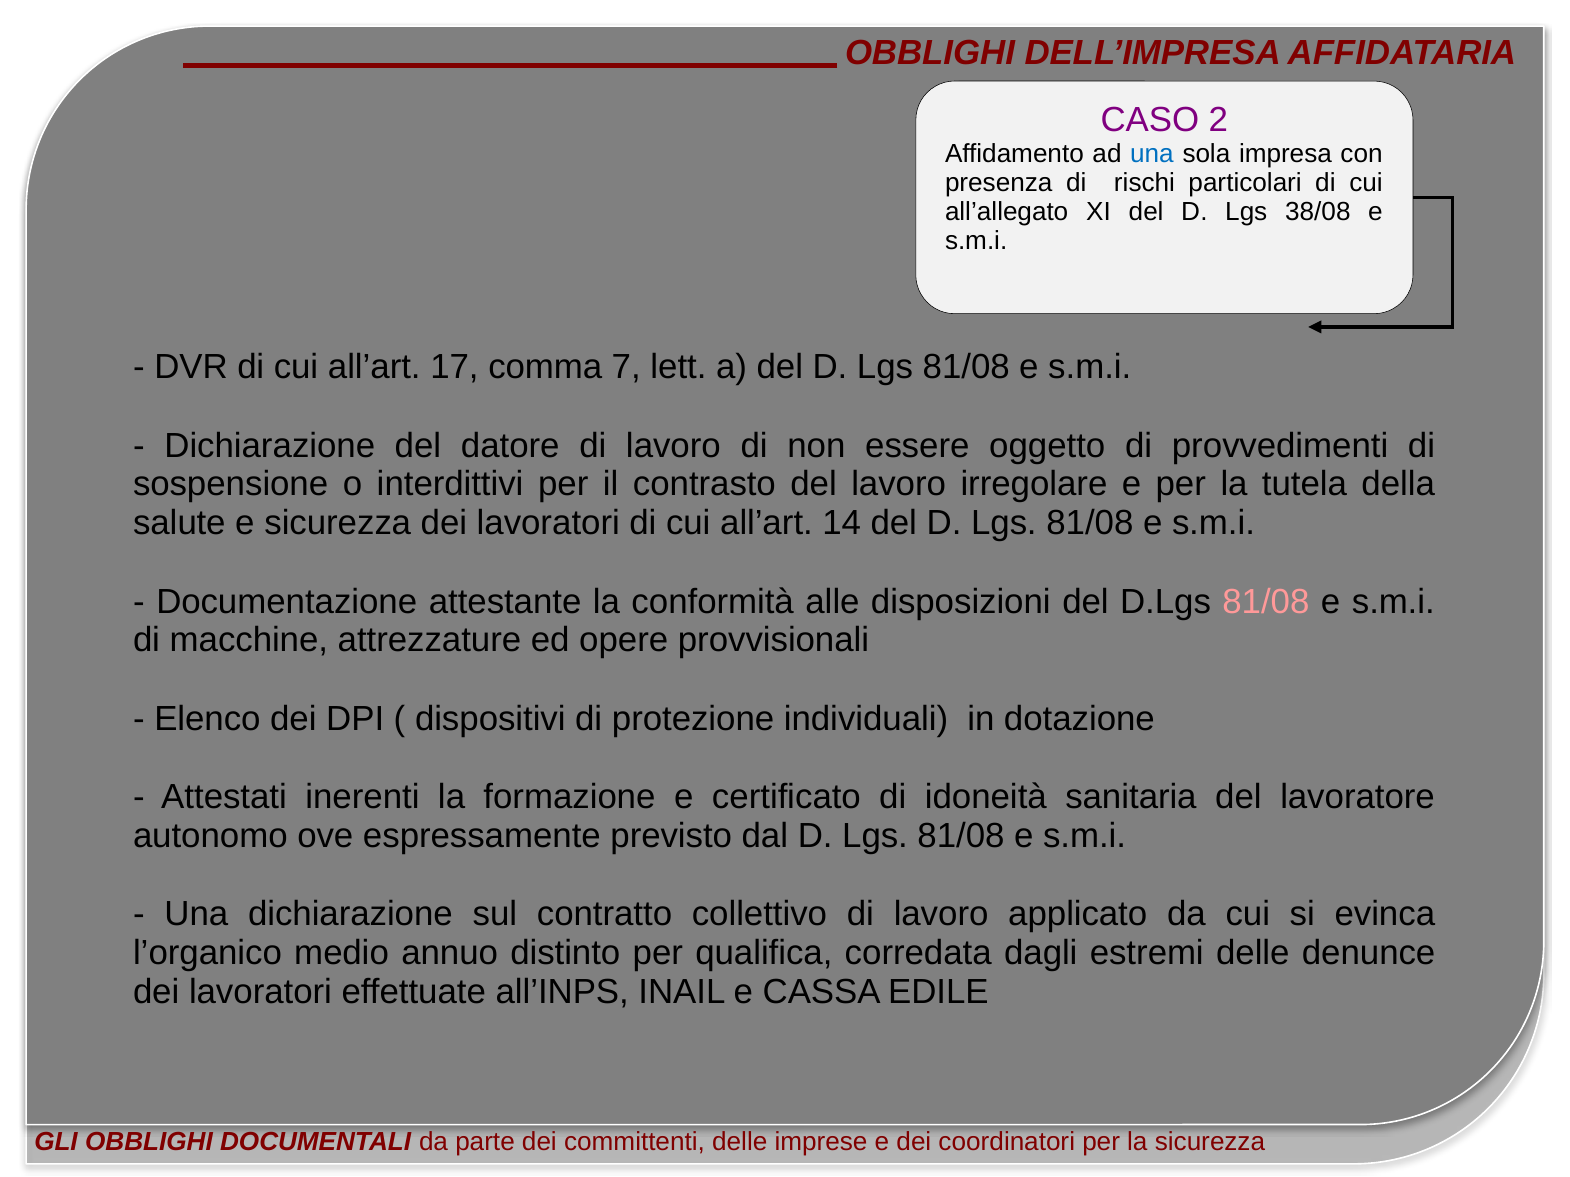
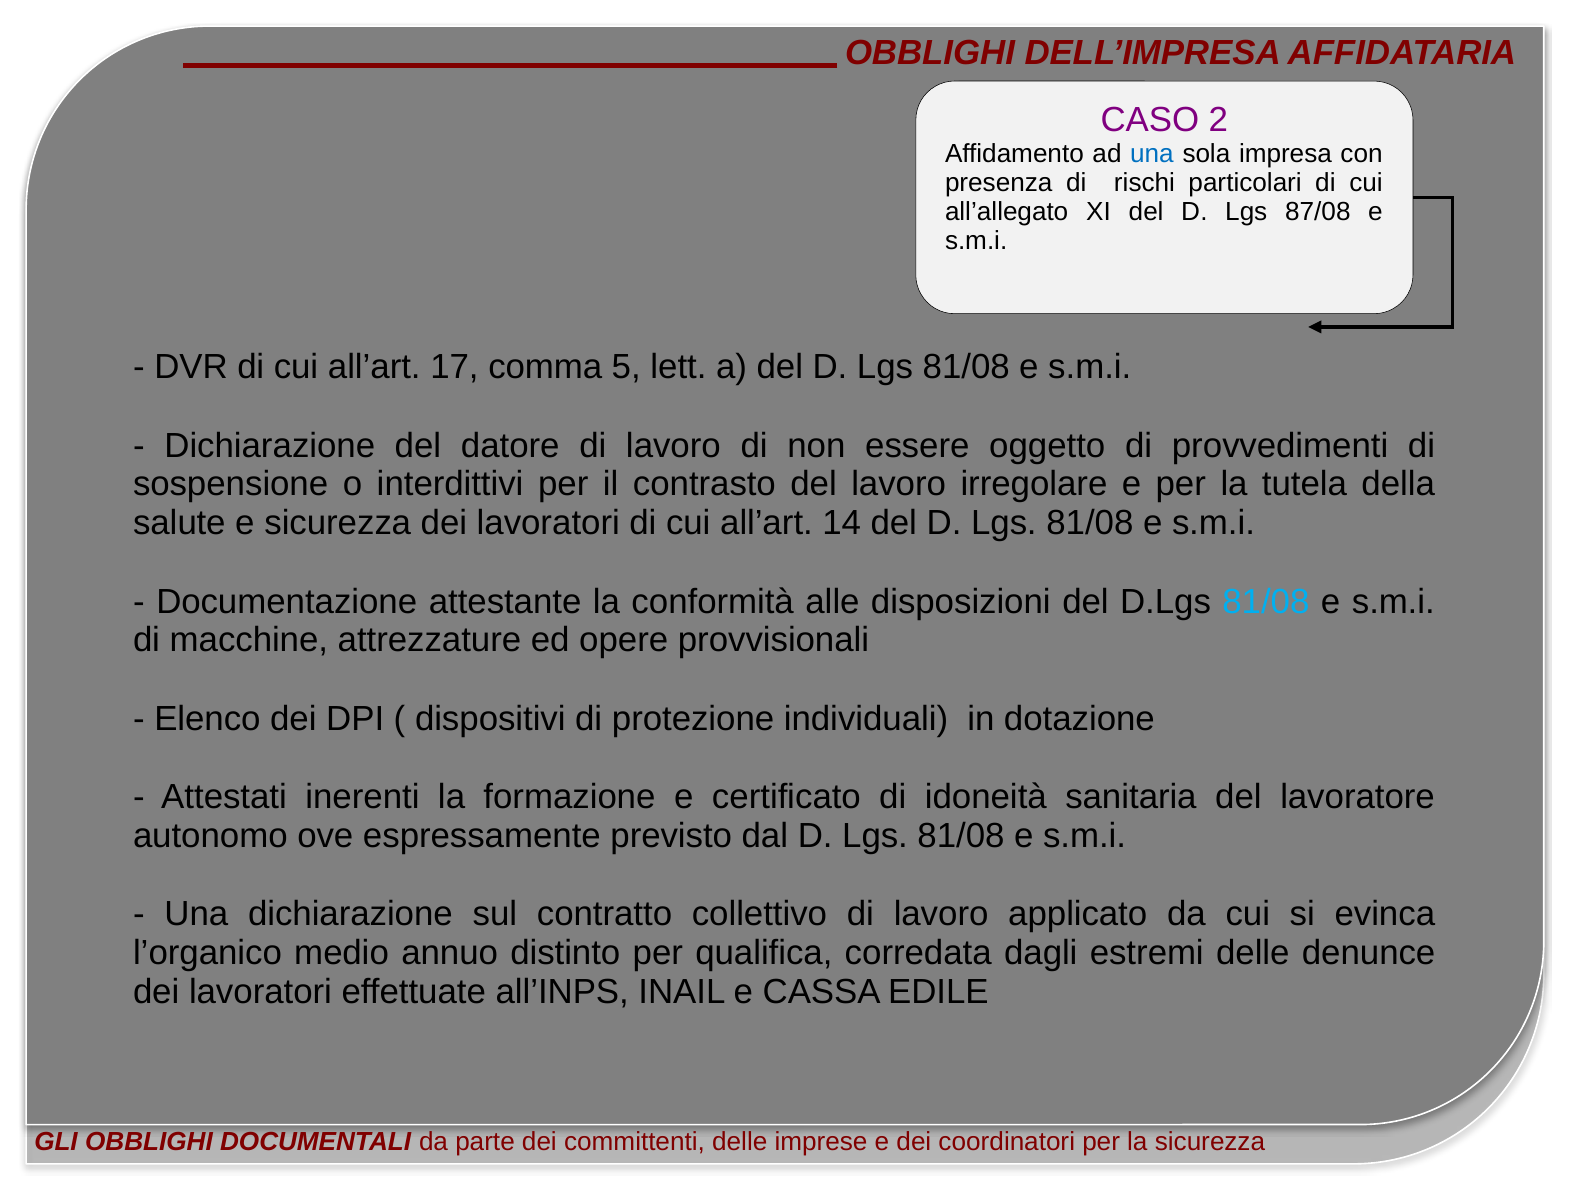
38/08: 38/08 -> 87/08
7: 7 -> 5
81/08 at (1266, 602) colour: pink -> light blue
